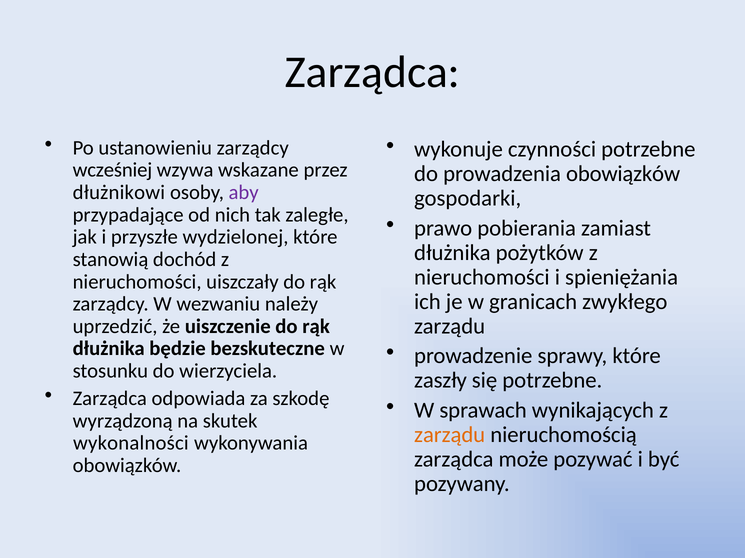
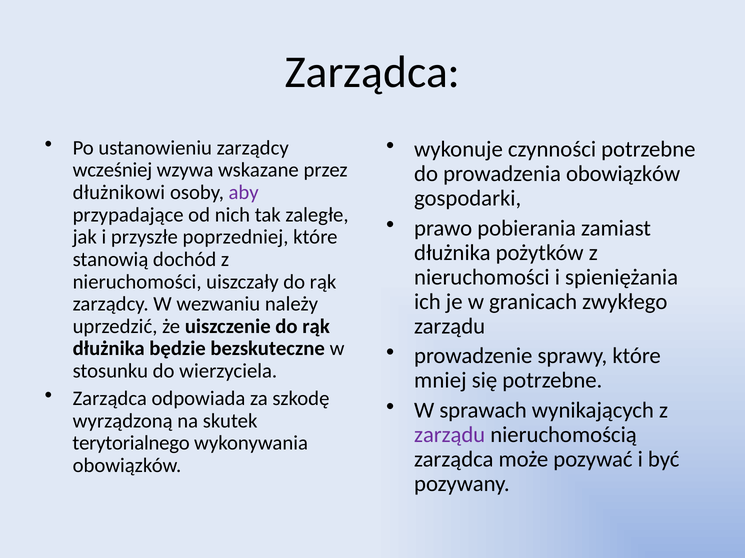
wydzielonej: wydzielonej -> poprzedniej
zaszły: zaszły -> mniej
zarządu at (450, 435) colour: orange -> purple
wykonalności: wykonalności -> terytorialnego
